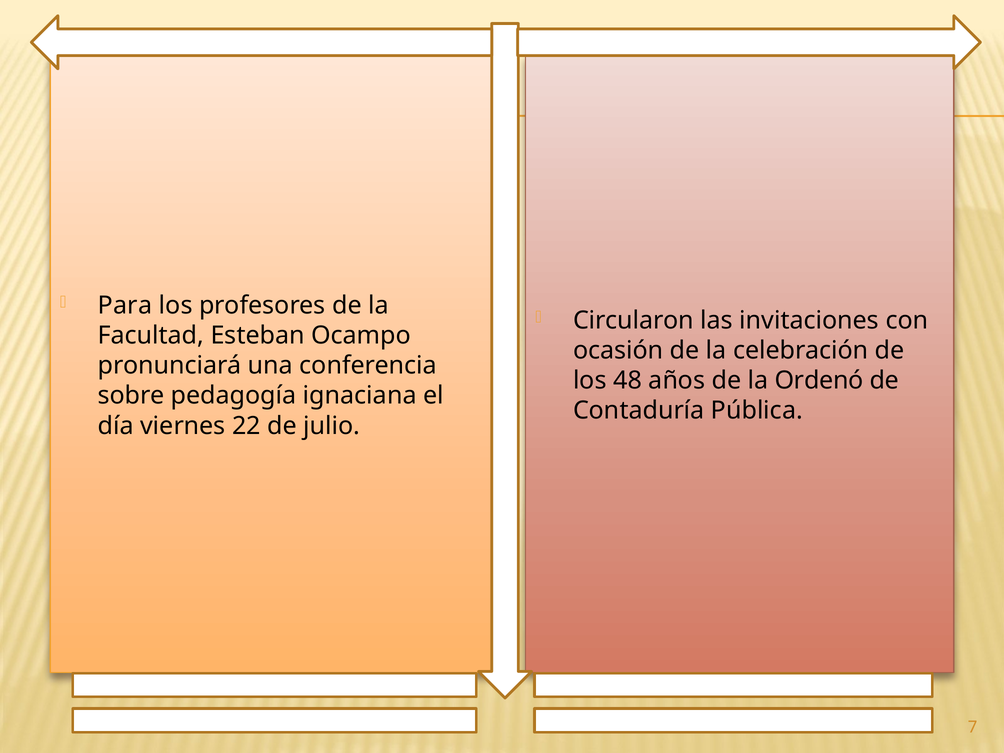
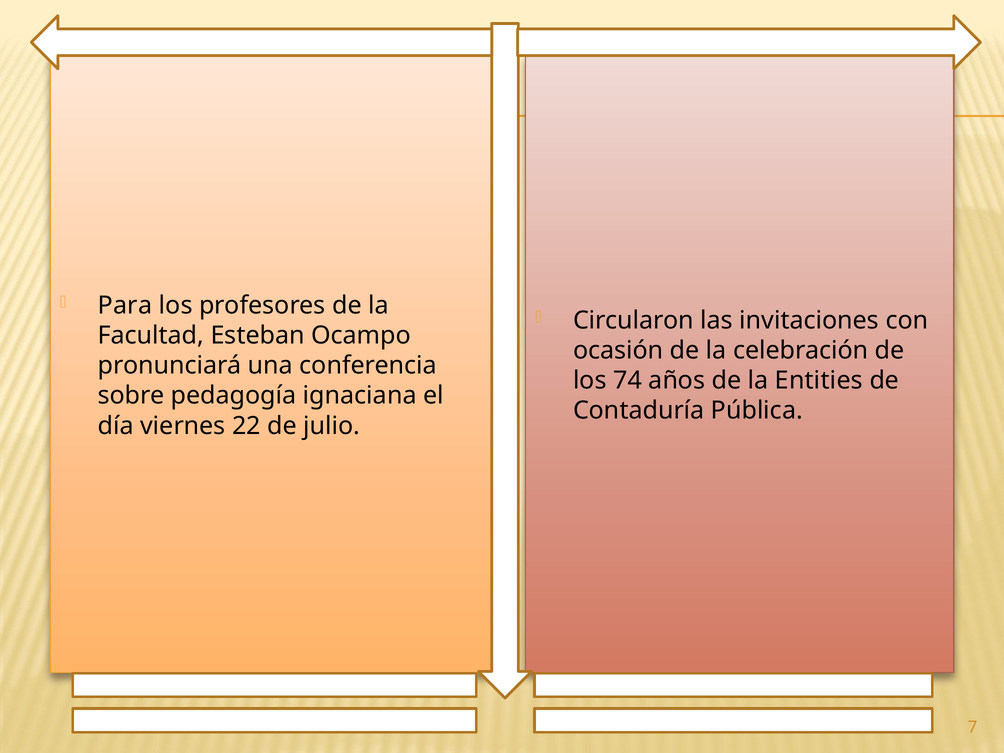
48: 48 -> 74
Ordenó: Ordenó -> Entities
